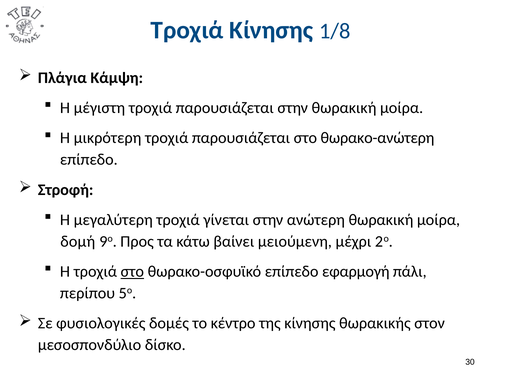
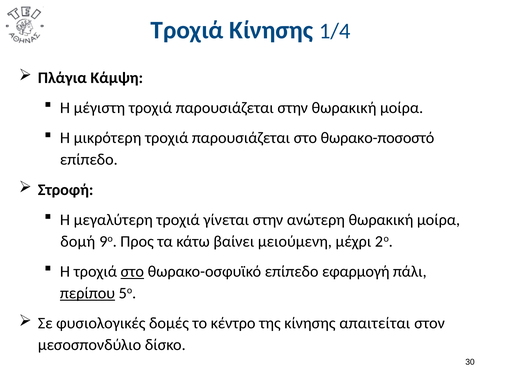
1/8: 1/8 -> 1/4
θωρακο-ανώτερη: θωρακο-ανώτερη -> θωρακο-ποσοστό
περίπου underline: none -> present
θωρακικής: θωρακικής -> απαιτείται
